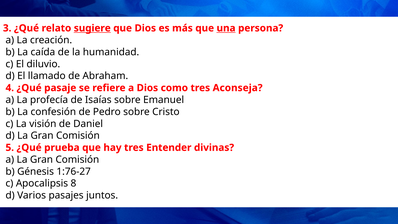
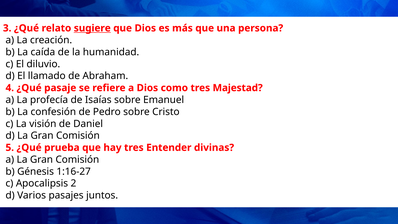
una underline: present -> none
Aconseja: Aconseja -> Majestad
1:76-27: 1:76-27 -> 1:16-27
8: 8 -> 2
